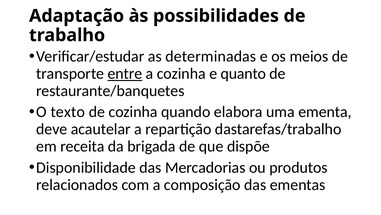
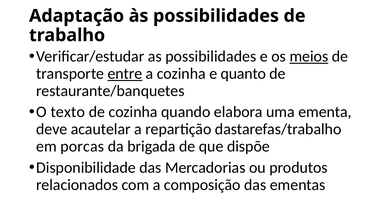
as determinadas: determinadas -> possibilidades
meios underline: none -> present
receita: receita -> porcas
